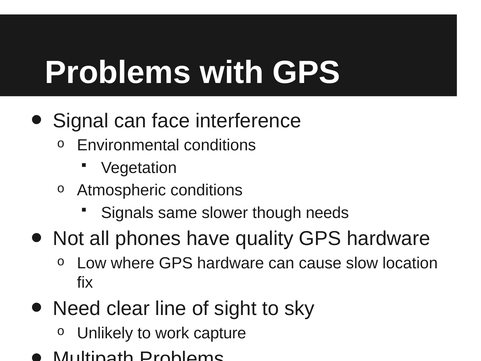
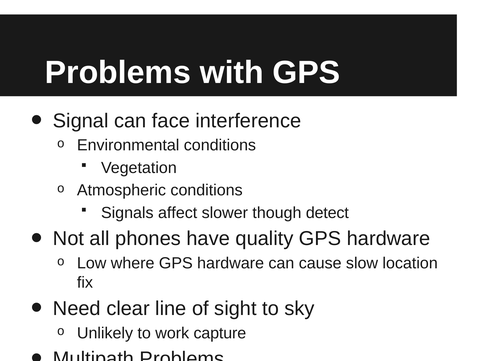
same: same -> affect
needs: needs -> detect
